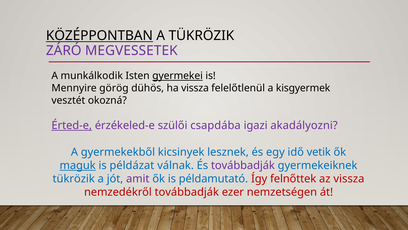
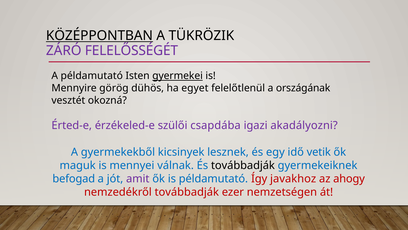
MEGVESSETEK: MEGVESSETEK -> FELELŐSSÉGÉT
A munkálkodik: munkálkodik -> példamutató
ha vissza: vissza -> egyet
kisgyermek: kisgyermek -> országának
Érted-e underline: present -> none
maguk underline: present -> none
példázat: példázat -> mennyei
továbbadják at (243, 165) colour: purple -> black
tükrözik at (74, 178): tükrözik -> befogad
felnőttek: felnőttek -> javakhoz
az vissza: vissza -> ahogy
